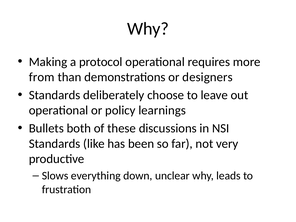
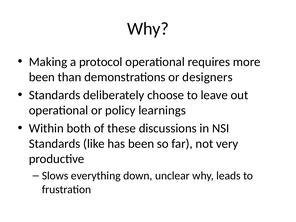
from at (42, 77): from -> been
Bullets: Bullets -> Within
